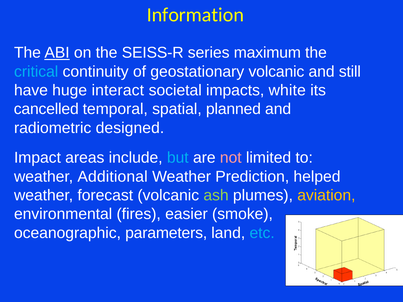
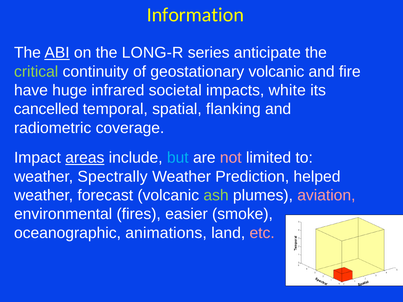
SEISS-R: SEISS-R -> LONG-R
maximum: maximum -> anticipate
critical colour: light blue -> light green
still: still -> fire
interact: interact -> infrared
planned: planned -> flanking
designed: designed -> coverage
areas underline: none -> present
Additional: Additional -> Spectrally
aviation colour: yellow -> pink
parameters: parameters -> animations
etc colour: light blue -> pink
